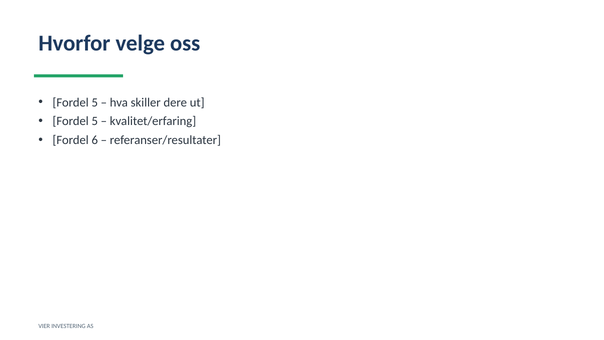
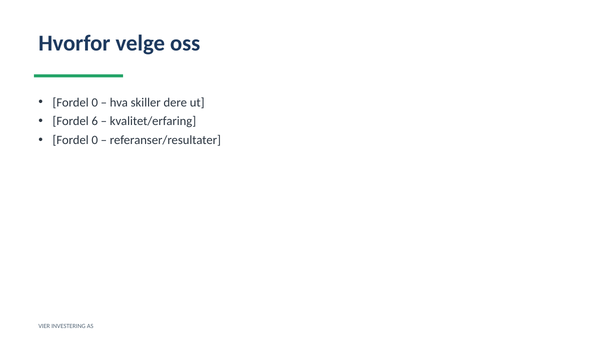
5 at (95, 102): 5 -> 0
5 at (95, 121): 5 -> 6
6 at (95, 140): 6 -> 0
